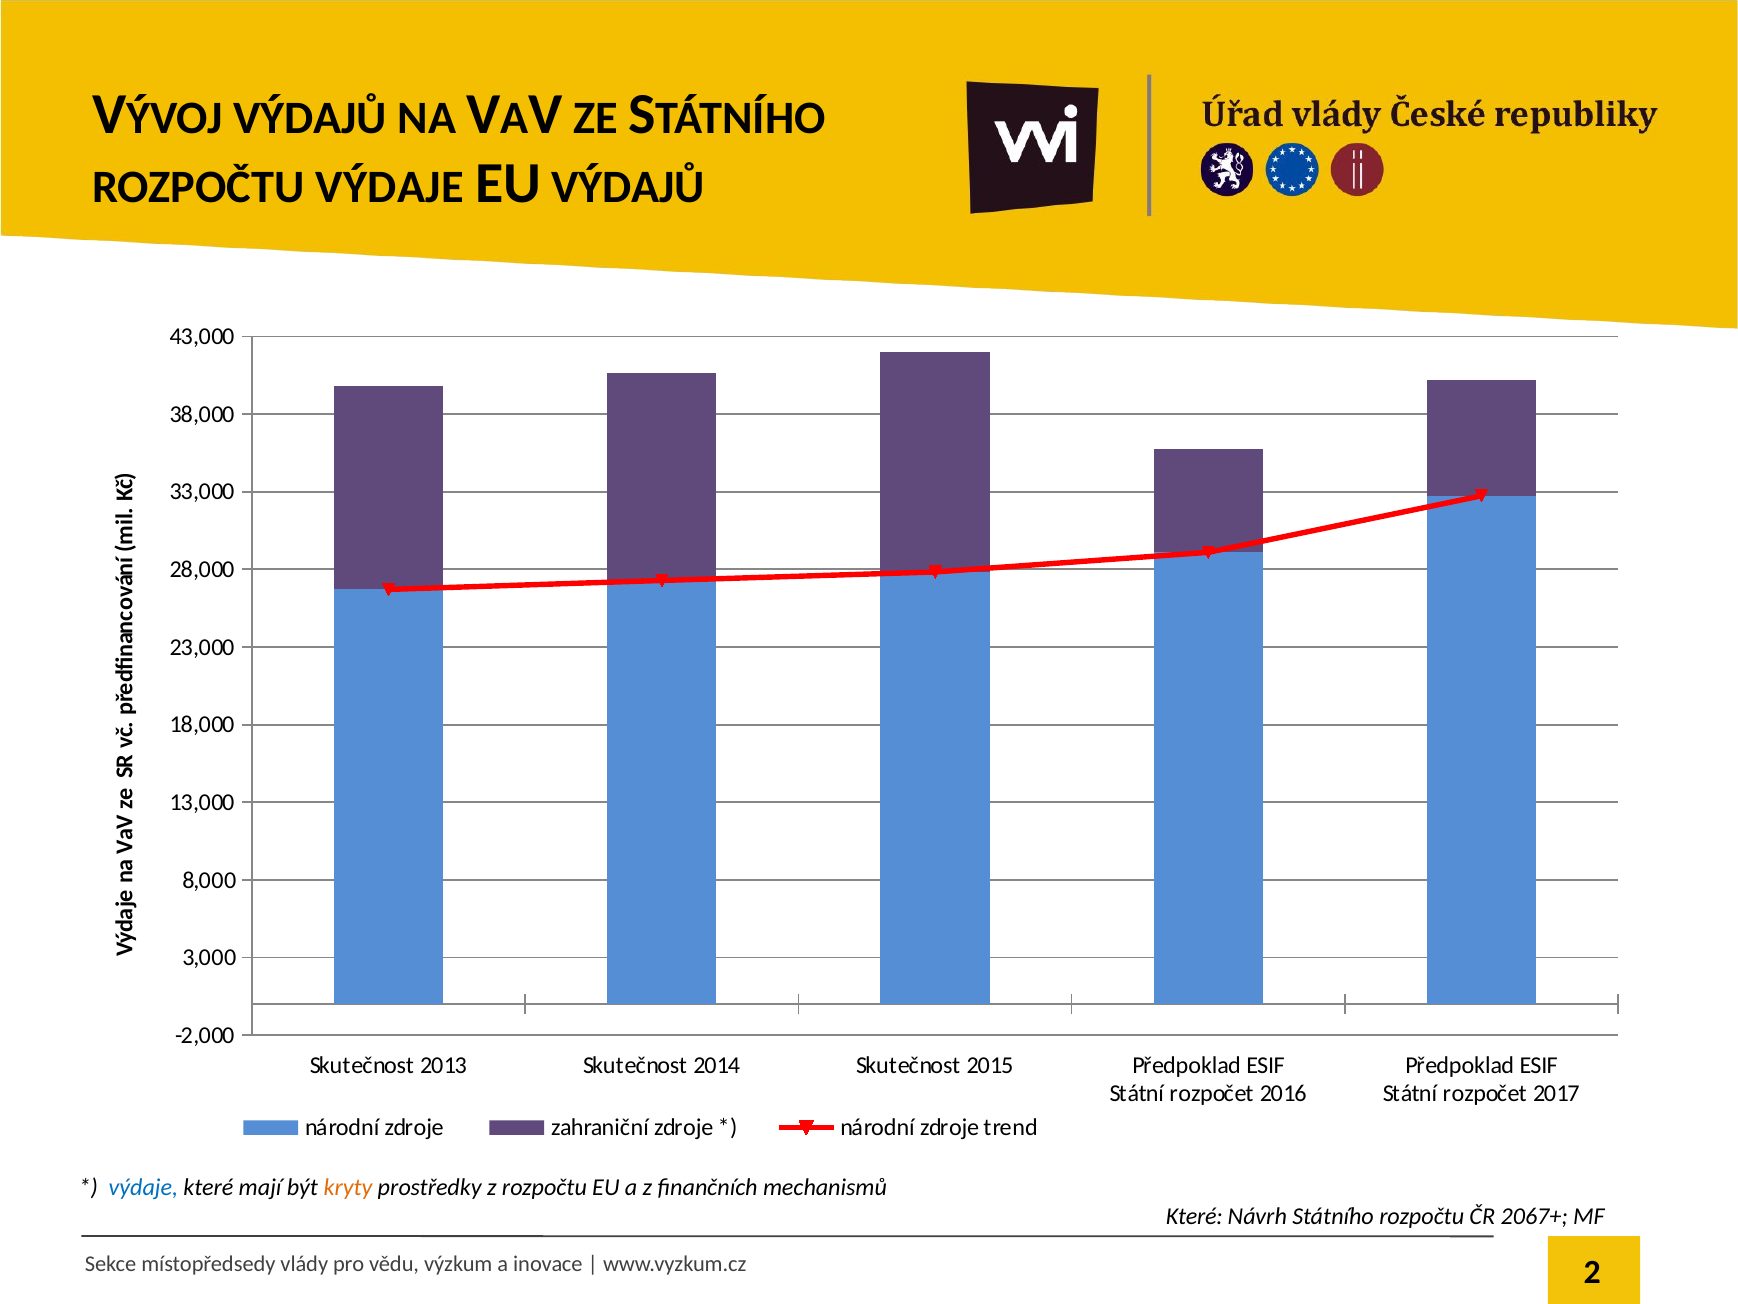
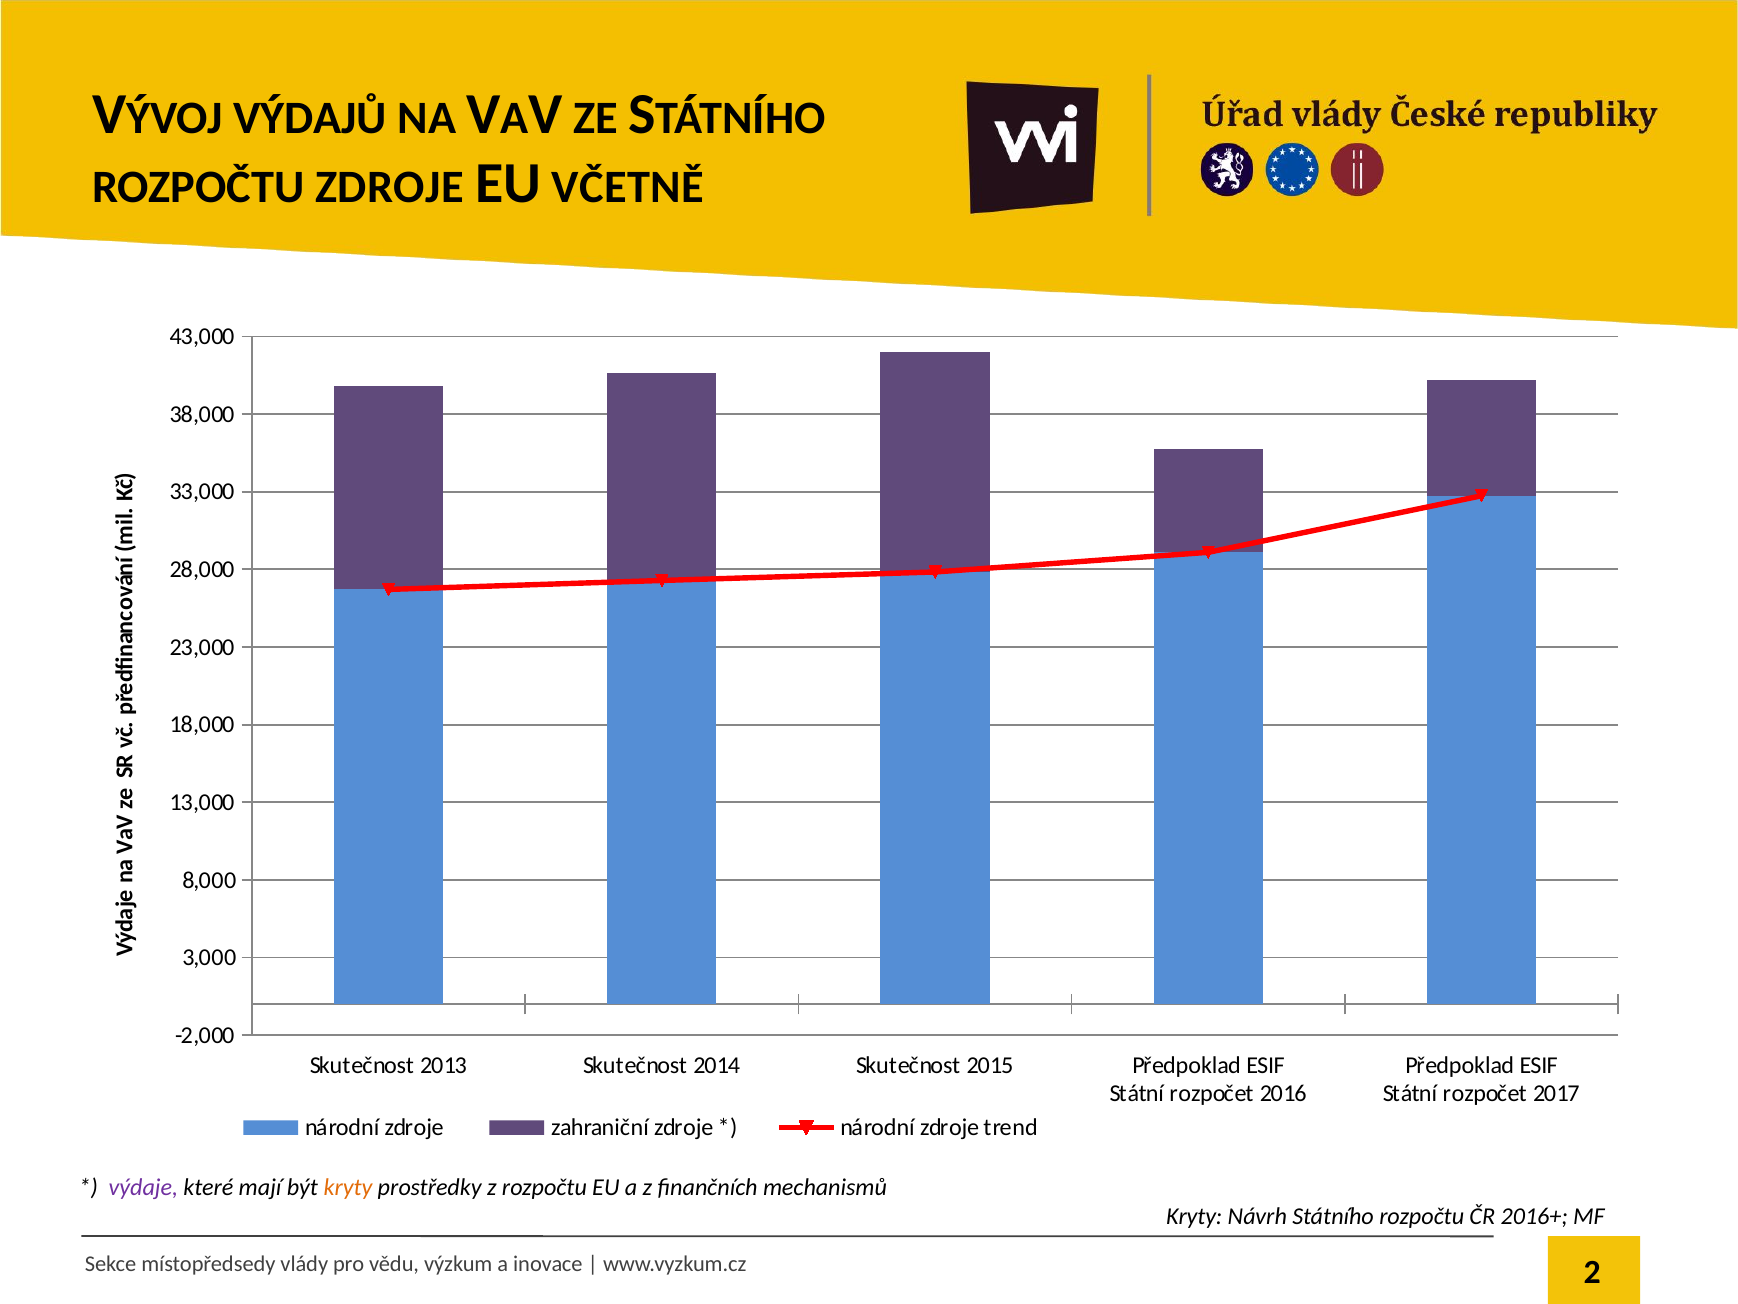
ROZPOČTU VÝDAJE: VÝDAJE -> ZDROJE
EU VÝDAJŮ: VÝDAJŮ -> VČETNĚ
výdaje at (143, 1187) colour: blue -> purple
Které at (1194, 1216): Které -> Kryty
2067+: 2067+ -> 2016+
